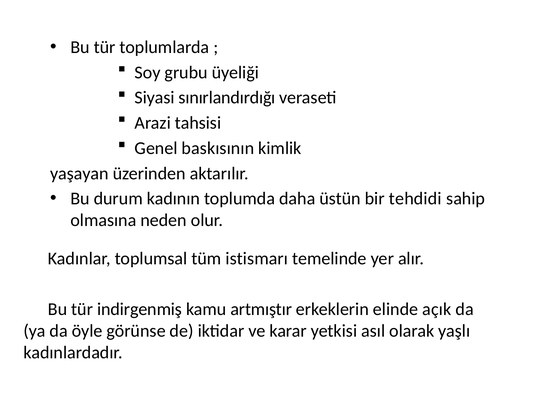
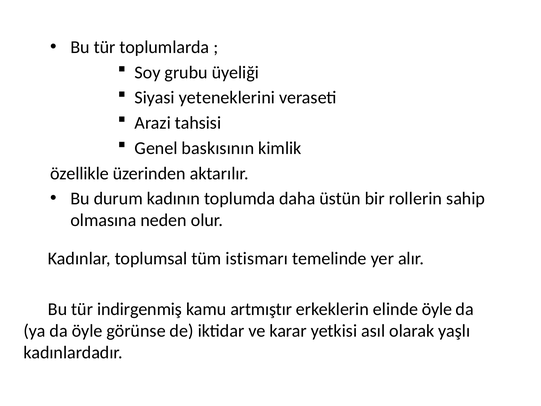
sınırlandırdığı: sınırlandırdığı -> yeteneklerini
yaşayan: yaşayan -> özellikle
tehdidi: tehdidi -> rollerin
elinde açık: açık -> öyle
